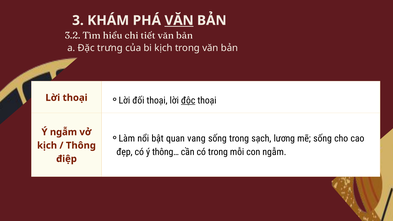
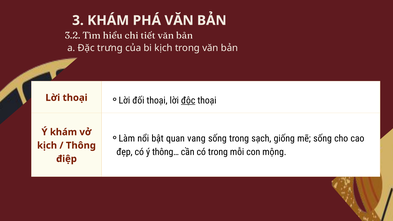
VĂN at (179, 20) underline: present -> none
Ý ngẫm: ngẫm -> khám
lương: lương -> giống
con ngẫm: ngẫm -> mộng
